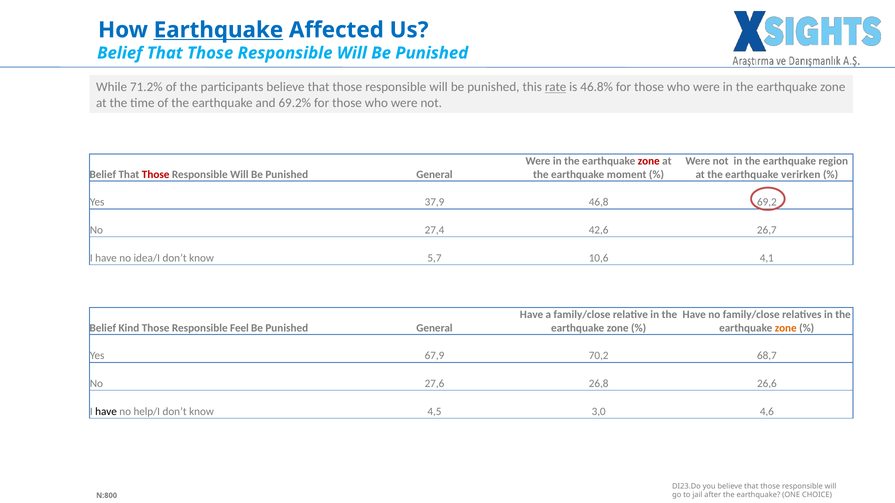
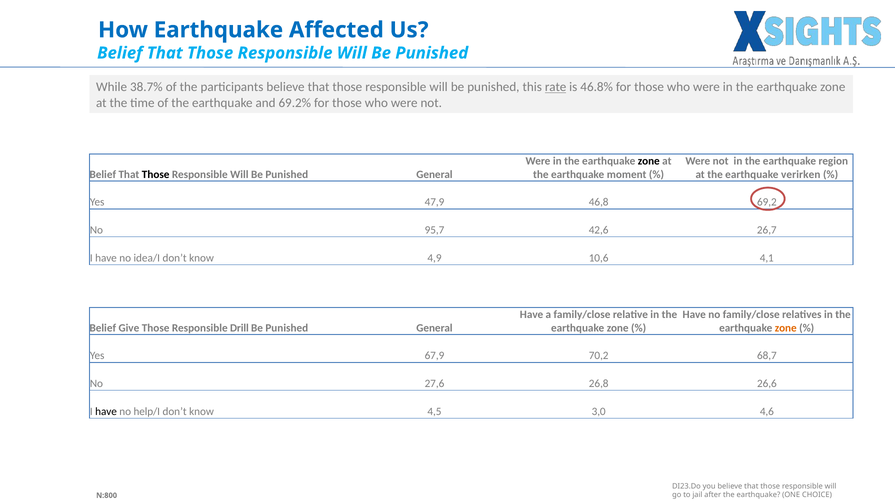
Earthquake at (218, 30) underline: present -> none
71.2%: 71.2% -> 38.7%
zone at (649, 161) colour: red -> black
Those at (156, 175) colour: red -> black
37,9: 37,9 -> 47,9
27,4: 27,4 -> 95,7
5,7: 5,7 -> 4,9
Kind: Kind -> Give
Feel: Feel -> Drill
